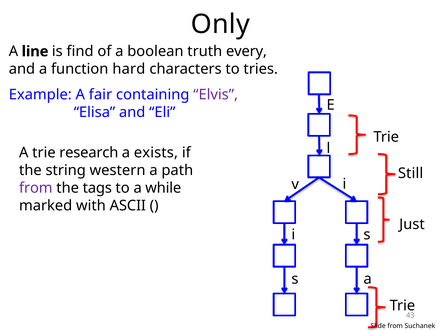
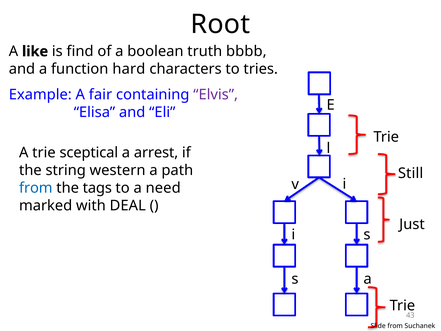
Only: Only -> Root
line: line -> like
every: every -> bbbb
research: research -> sceptical
exists: exists -> arrest
from at (36, 188) colour: purple -> blue
while: while -> need
ASCII: ASCII -> DEAL
